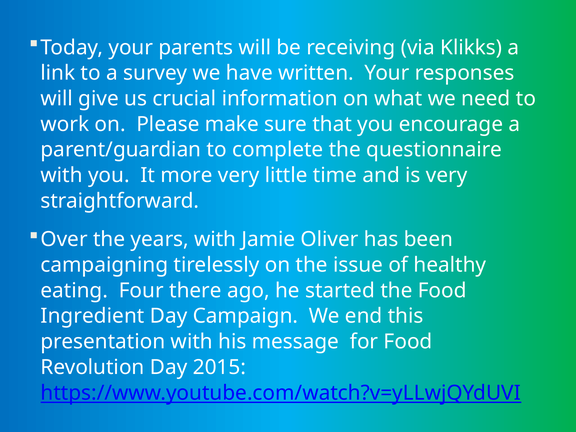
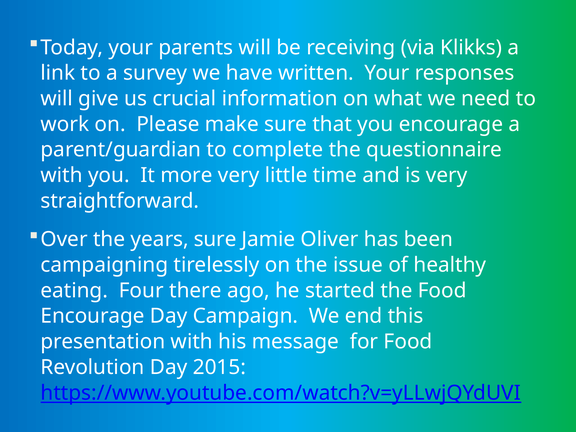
years with: with -> sure
Ingredient at (92, 316): Ingredient -> Encourage
